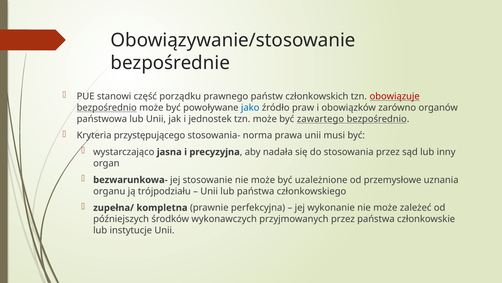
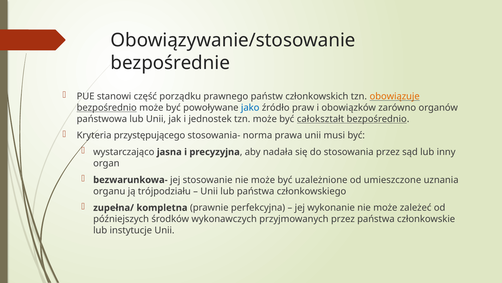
obowiązuje colour: red -> orange
zawartego: zawartego -> całokształt
przemysłowe: przemysłowe -> umieszczone
